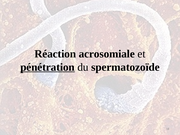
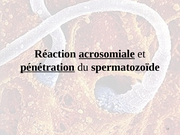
acrosomiale underline: none -> present
